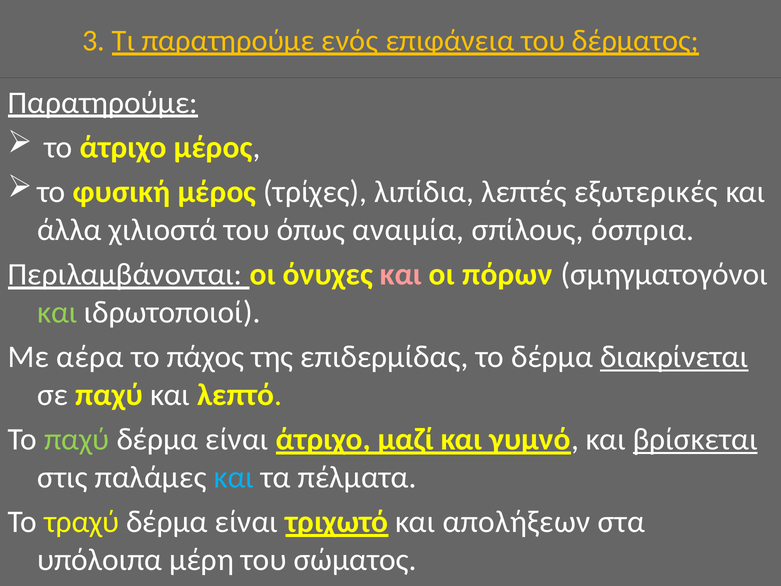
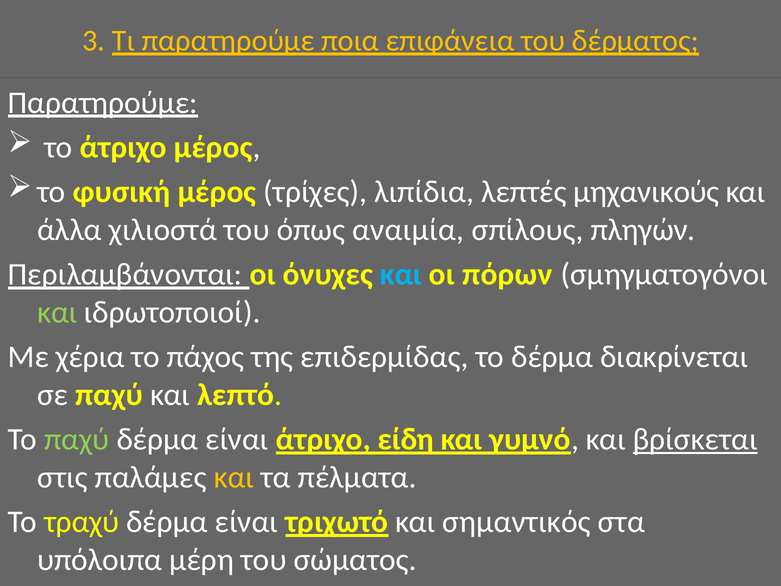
ενός: ενός -> ποια
εξωτερικές: εξωτερικές -> μηχανικούς
όσπρια: όσπρια -> πληγών
και at (401, 274) colour: pink -> light blue
αέρα: αέρα -> χέρια
διακρίνεται underline: present -> none
μαζί: μαζί -> είδη
και at (234, 477) colour: light blue -> yellow
απολήξεων: απολήξεων -> σημαντικός
